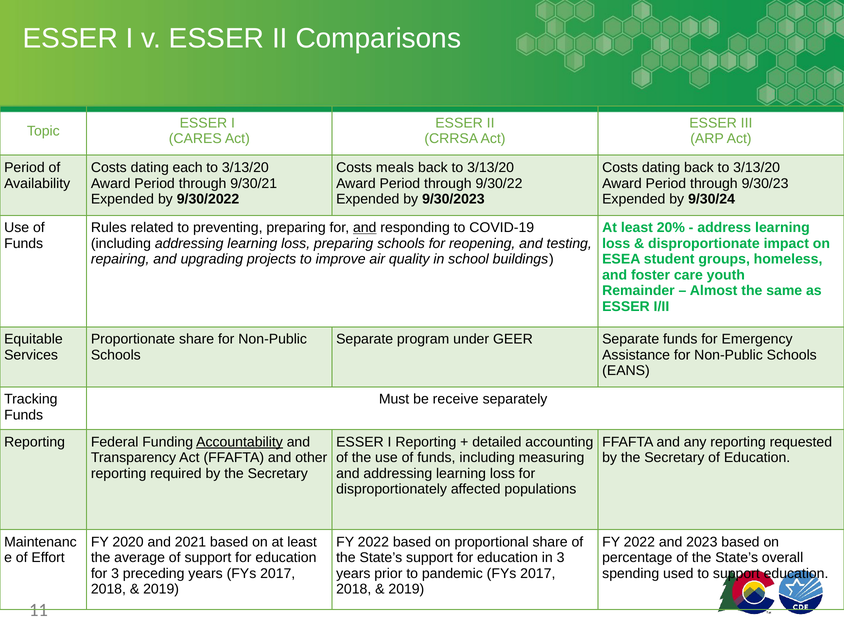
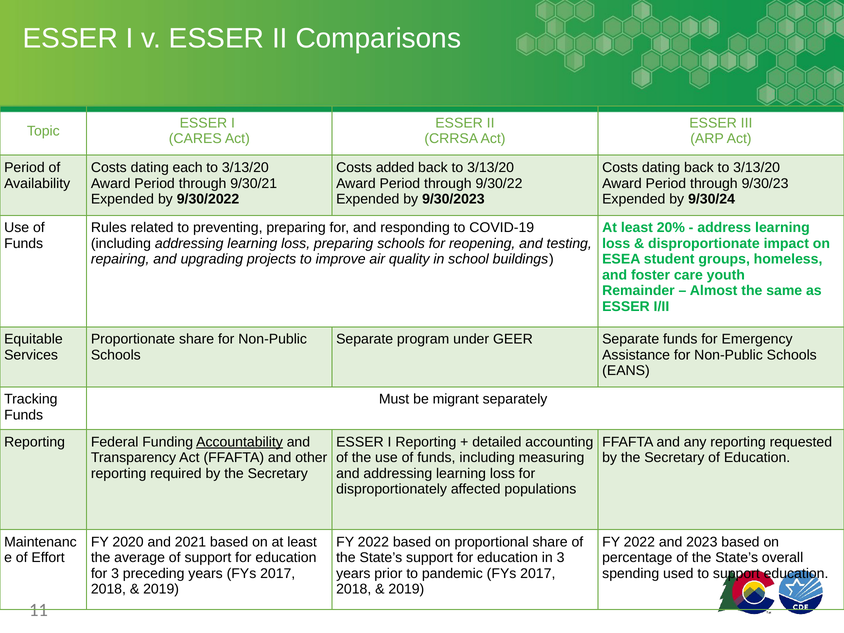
meals: meals -> added
and at (365, 228) underline: present -> none
receive: receive -> migrant
